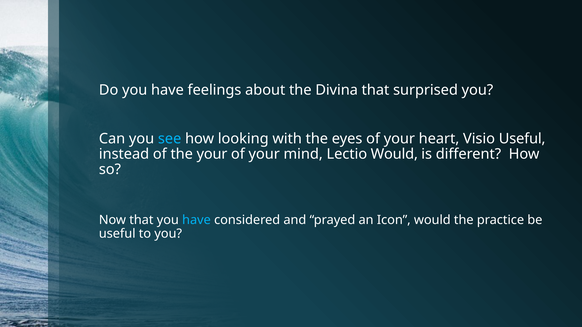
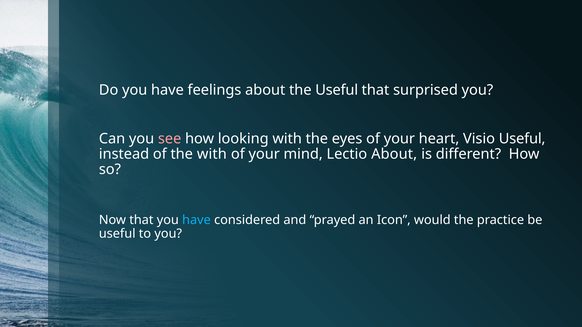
the Divina: Divina -> Useful
see colour: light blue -> pink
the your: your -> with
Lectio Would: Would -> About
